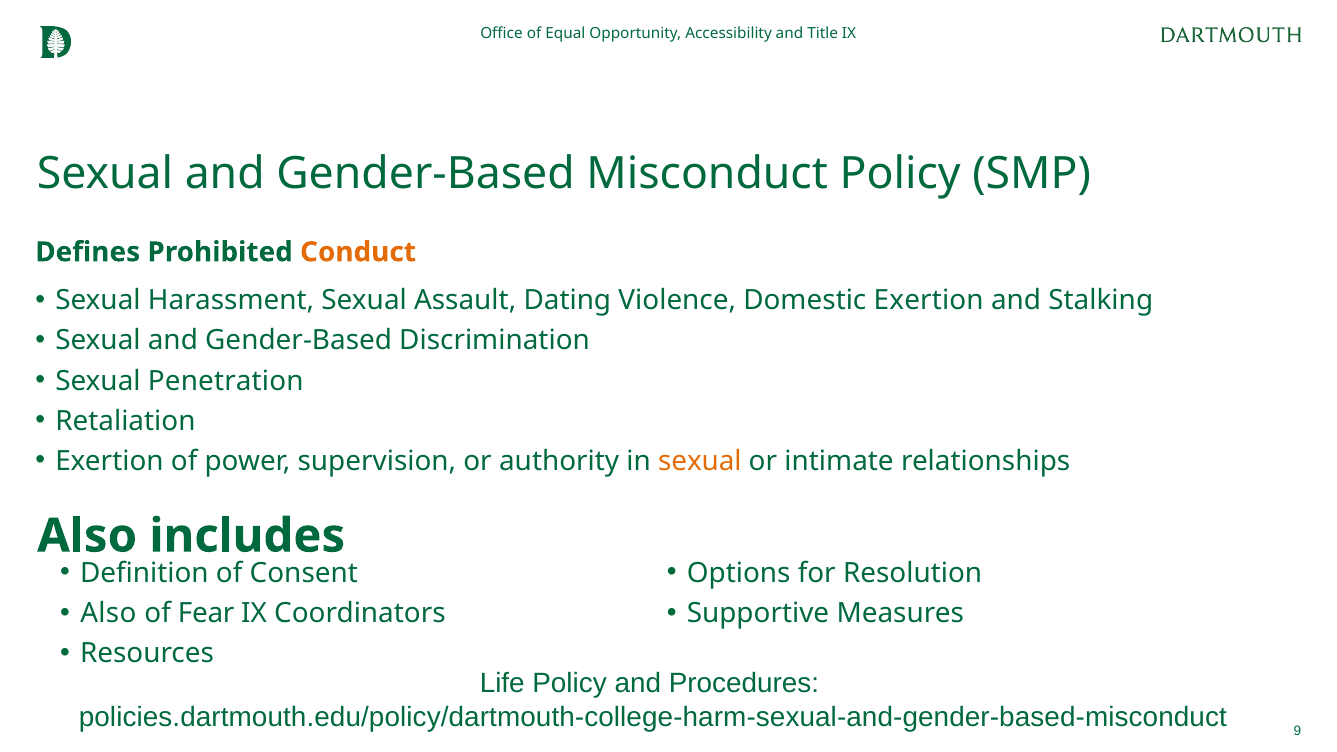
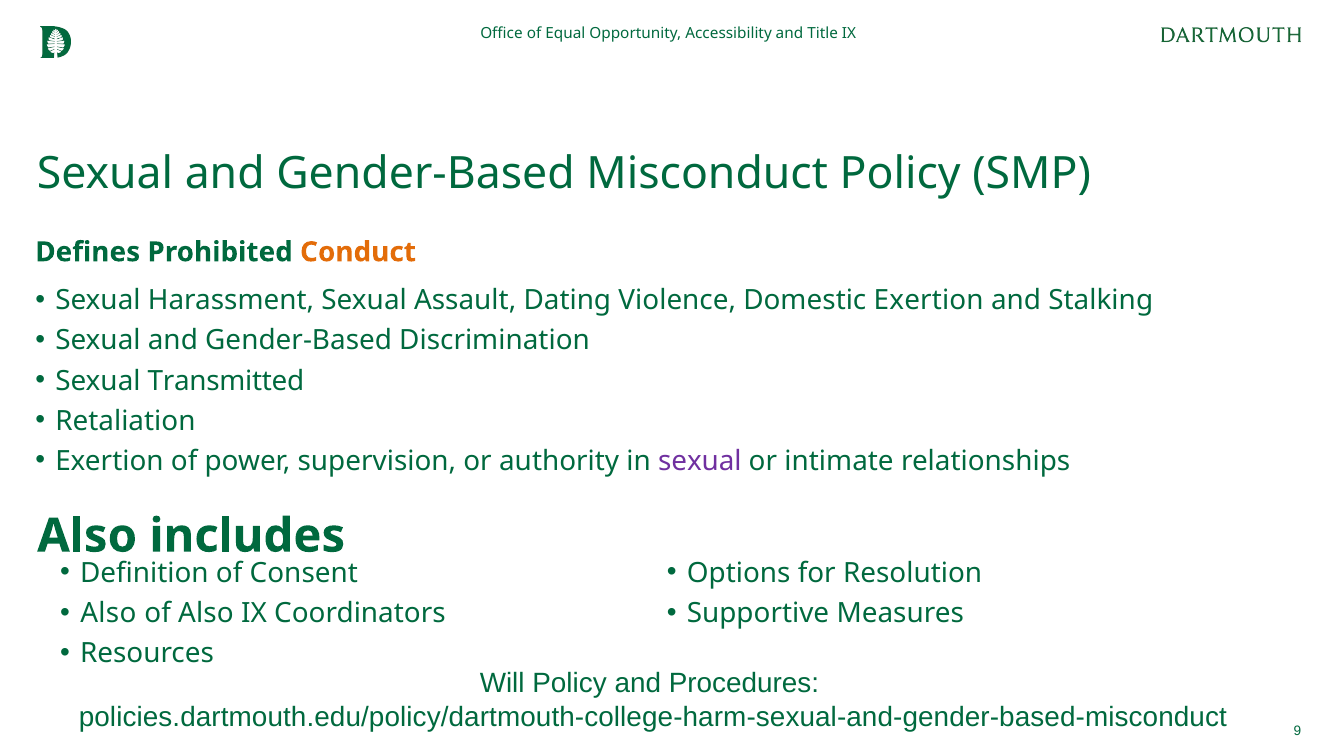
Penetration: Penetration -> Transmitted
sexual at (700, 461) colour: orange -> purple
of Fear: Fear -> Also
Life: Life -> Will
